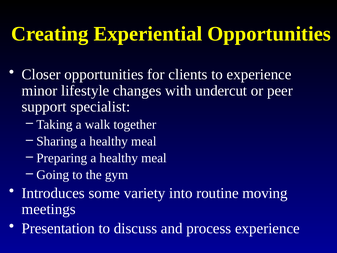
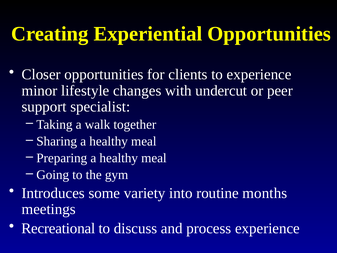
moving: moving -> months
Presentation: Presentation -> Recreational
